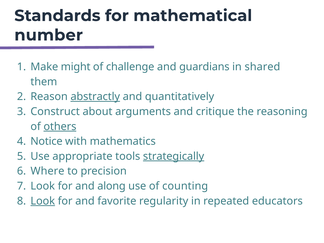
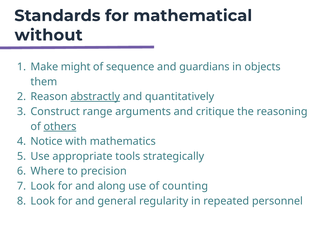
number: number -> without
challenge: challenge -> sequence
shared: shared -> objects
about: about -> range
strategically underline: present -> none
Look at (43, 201) underline: present -> none
favorite: favorite -> general
educators: educators -> personnel
